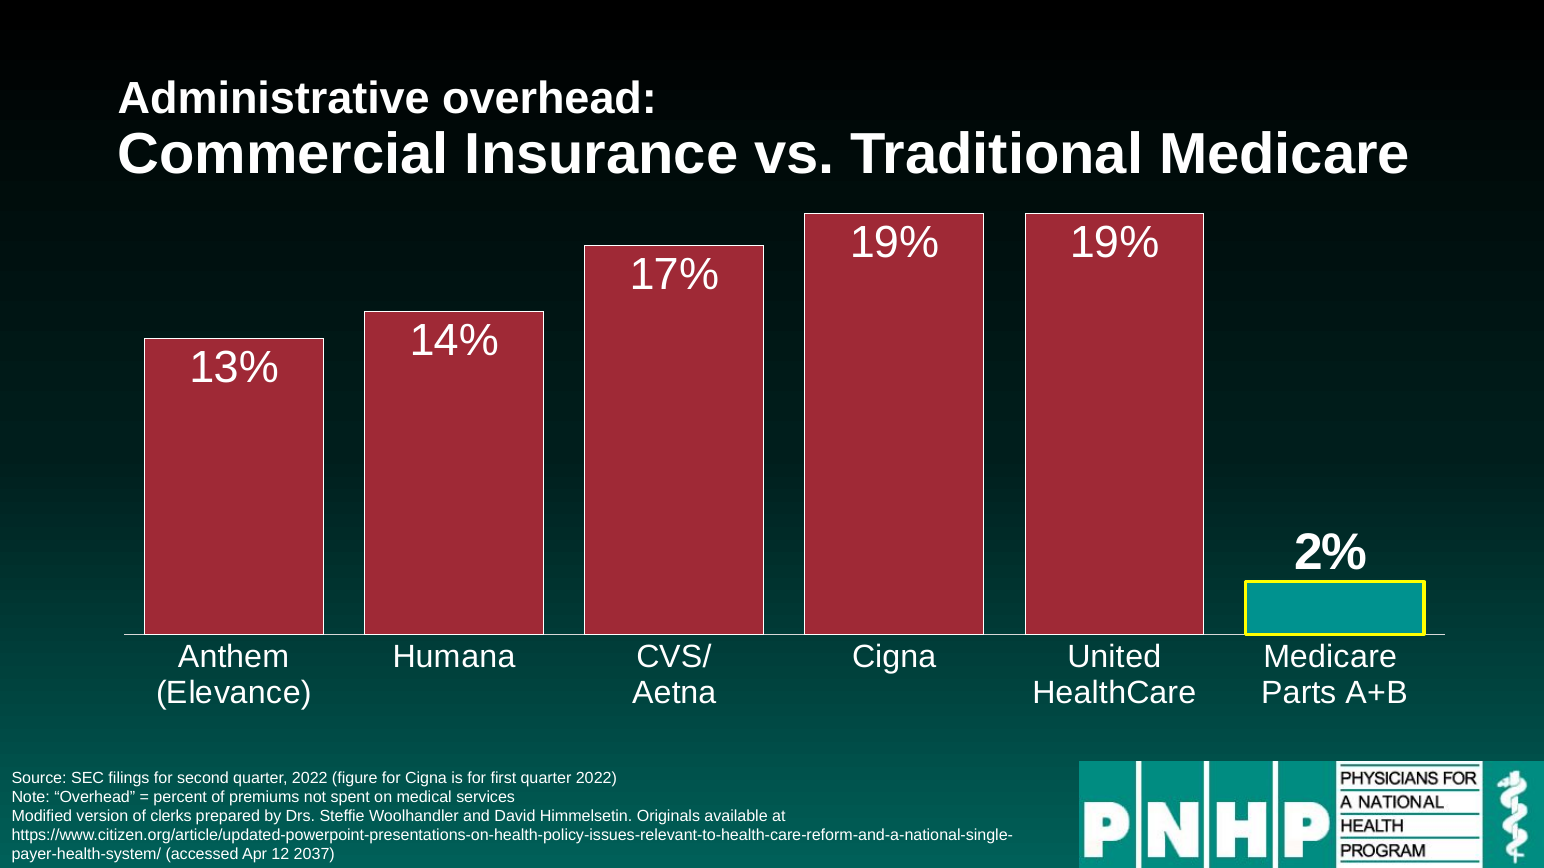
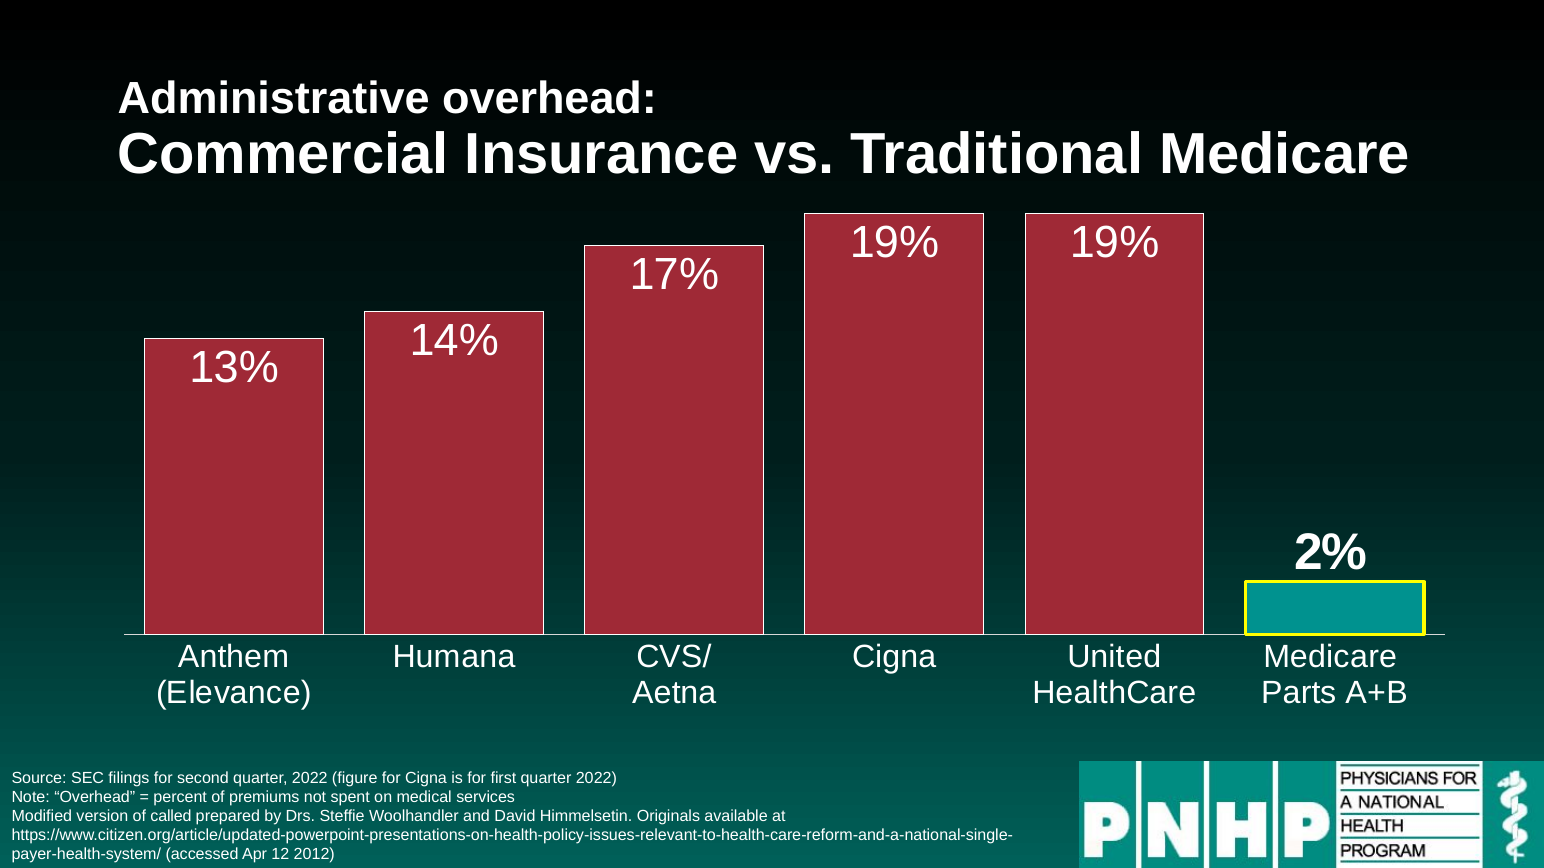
clerks: clerks -> called
2037: 2037 -> 2012
